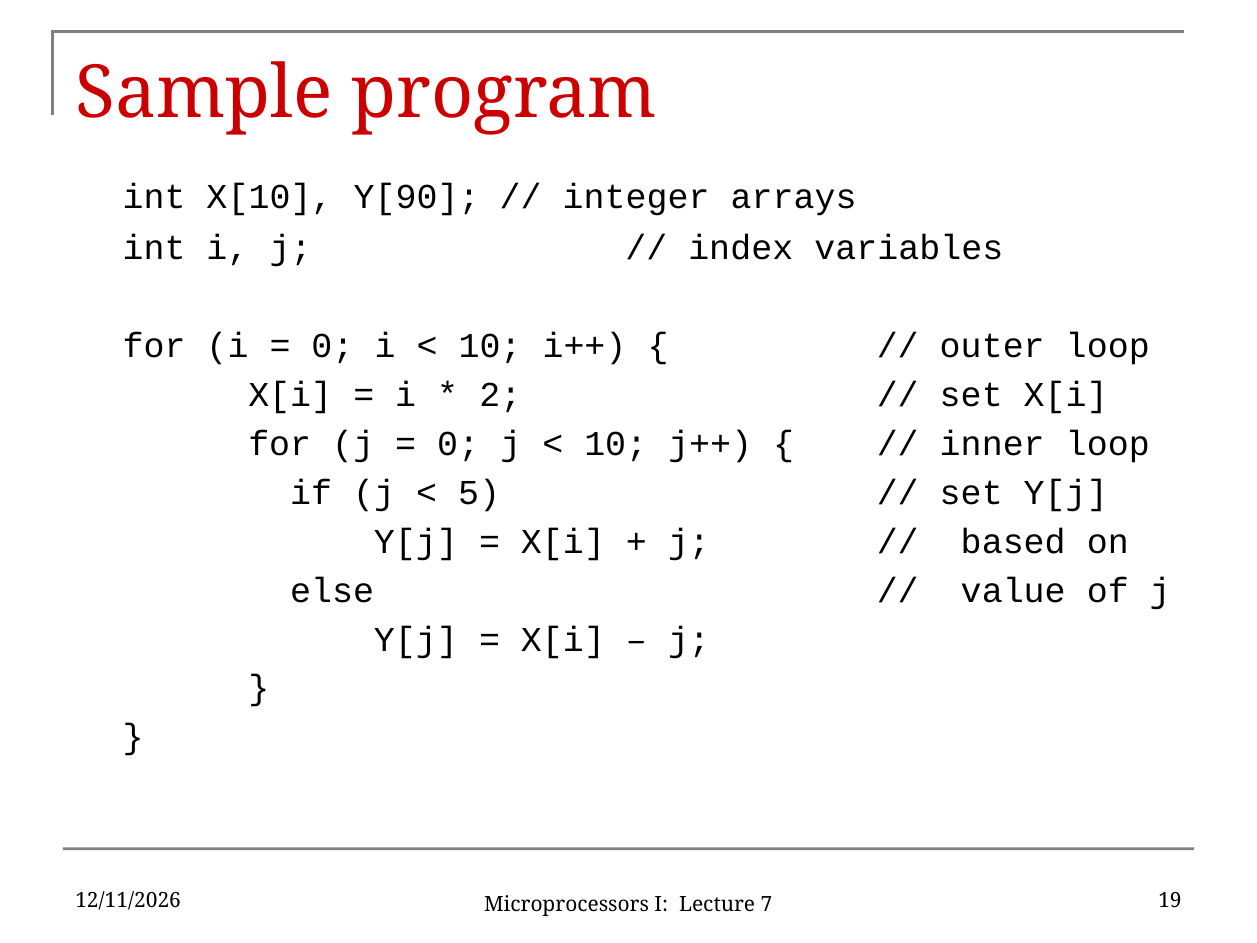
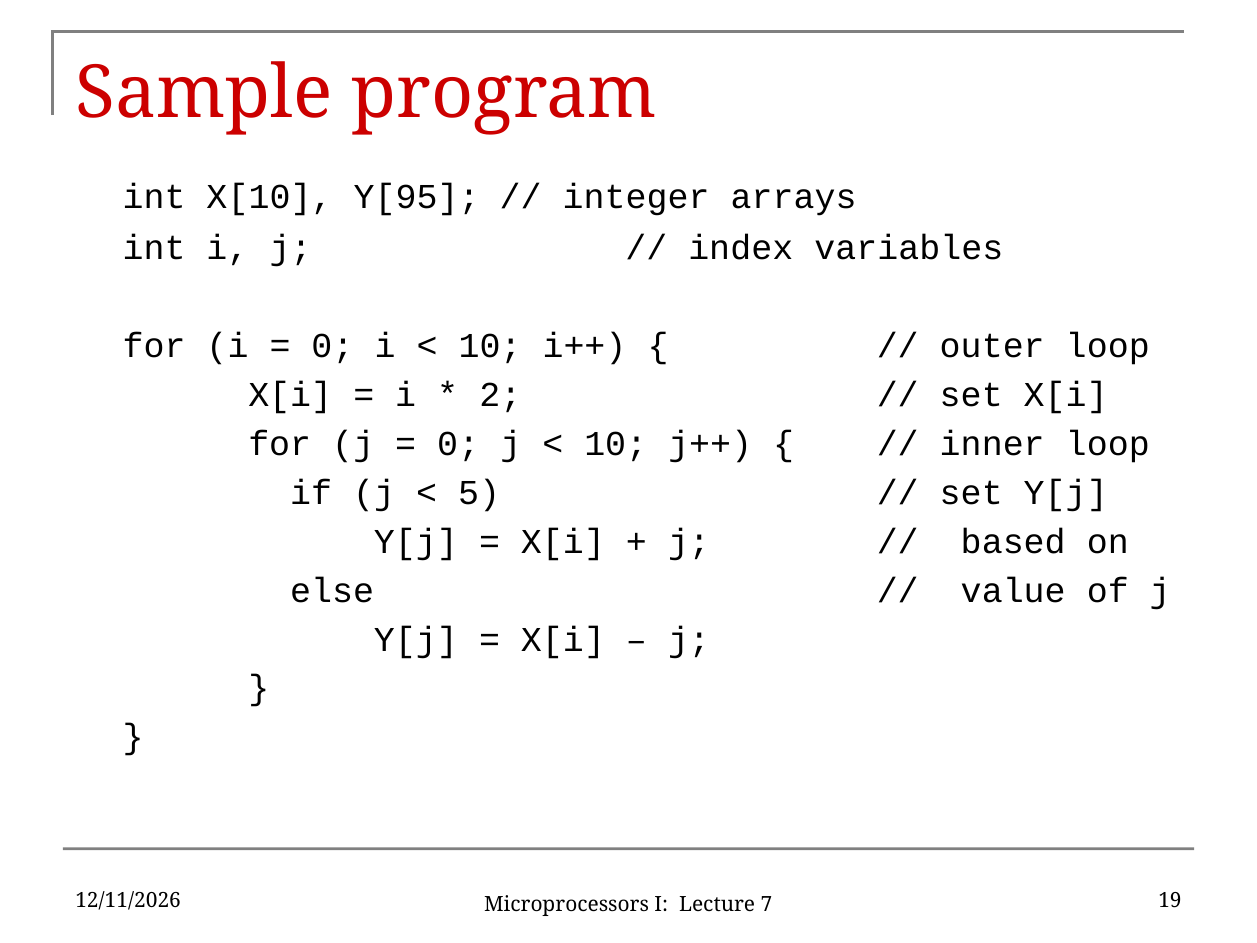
Y[90: Y[90 -> Y[95
